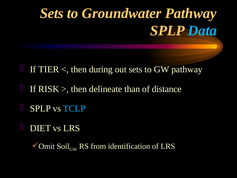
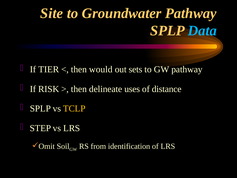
Sets at (52, 13): Sets -> Site
during: during -> would
than: than -> uses
TCLP colour: light blue -> yellow
DIET: DIET -> STEP
